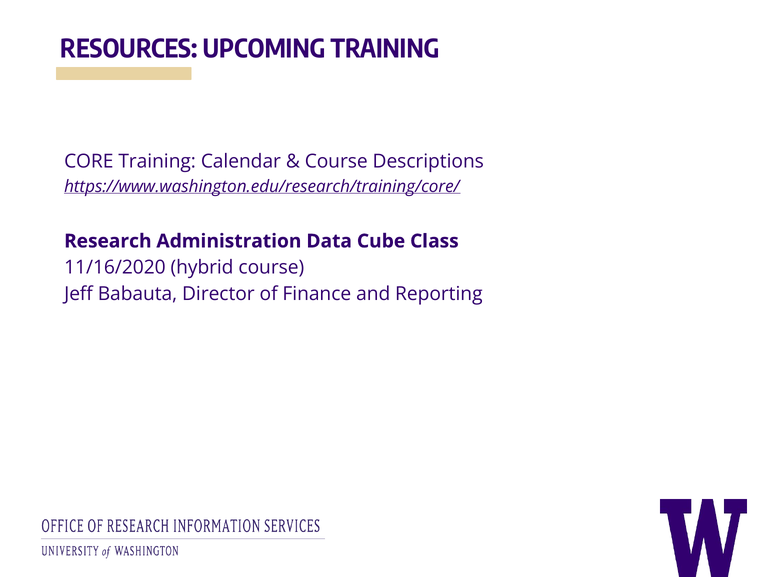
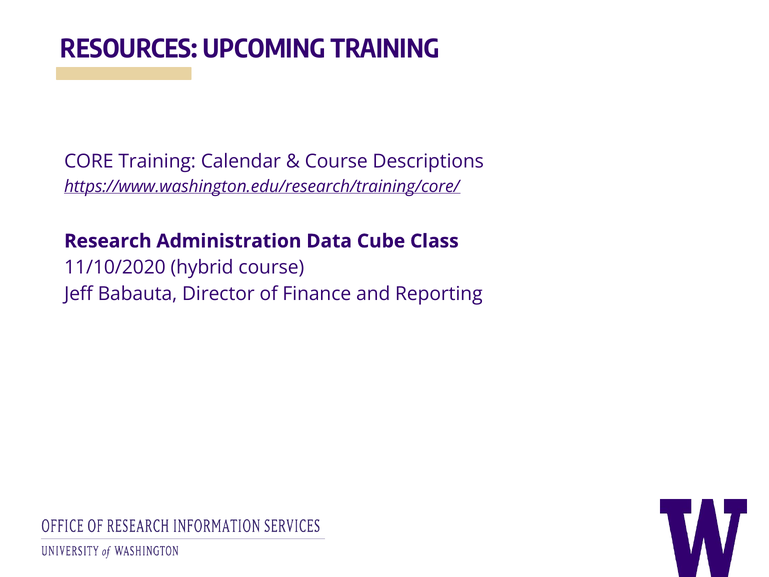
11/16/2020: 11/16/2020 -> 11/10/2020
